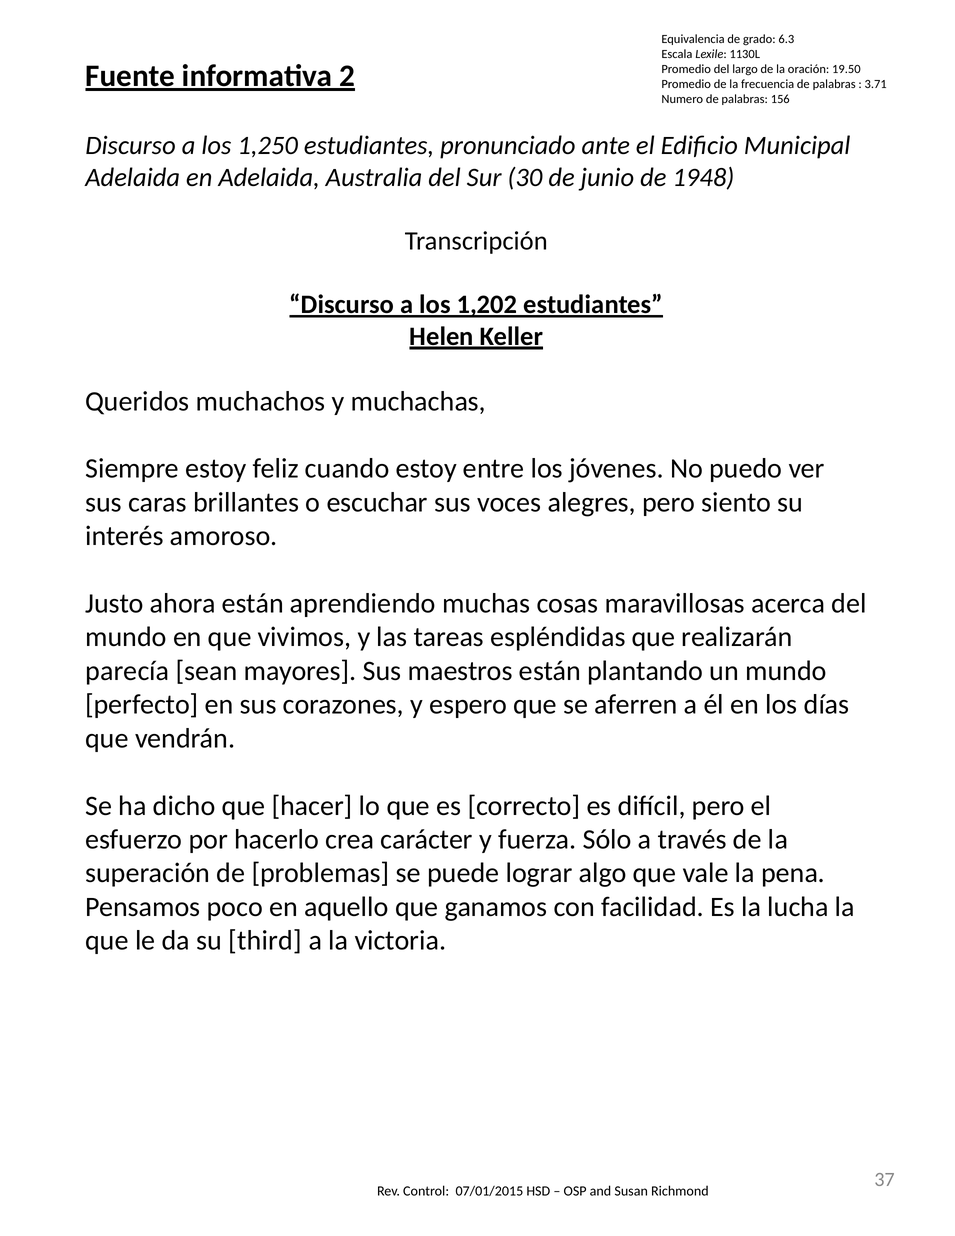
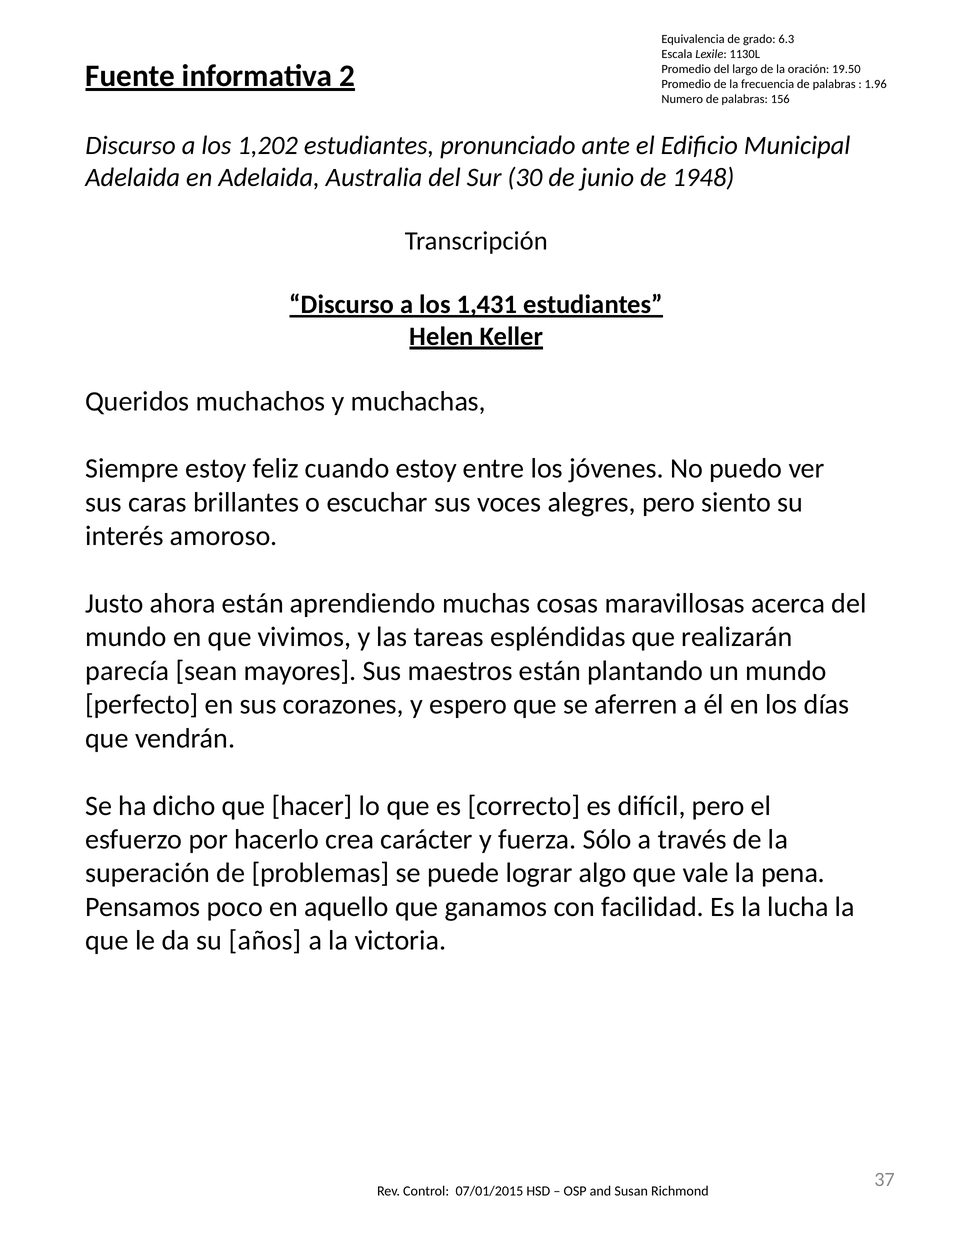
3.71: 3.71 -> 1.96
1,250: 1,250 -> 1,202
1,202: 1,202 -> 1,431
third: third -> años
